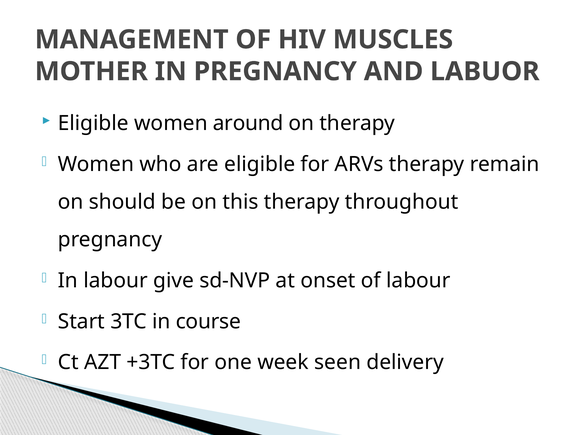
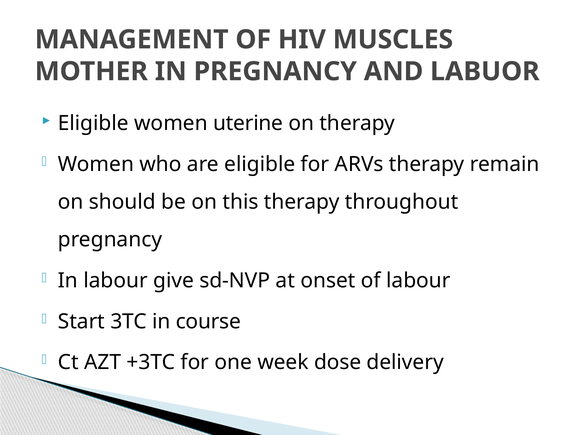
around: around -> uterine
seen: seen -> dose
